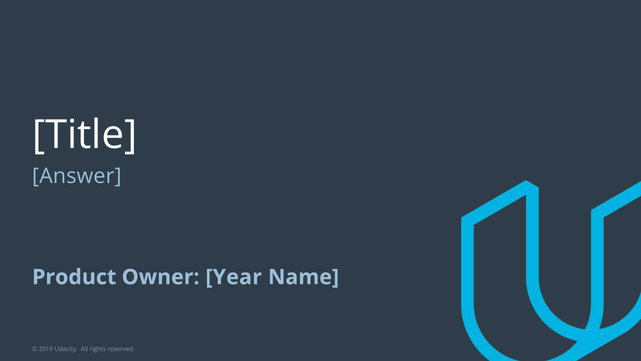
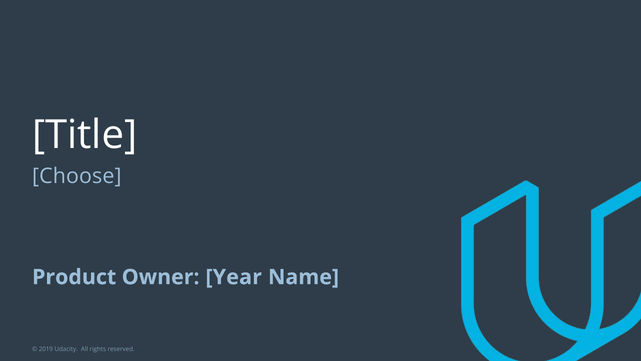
Answer: Answer -> Choose
